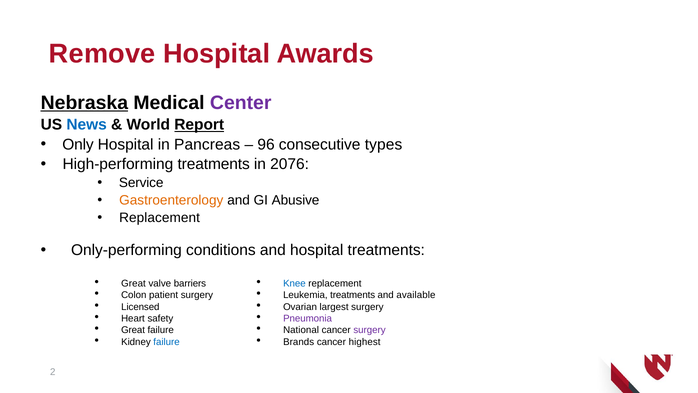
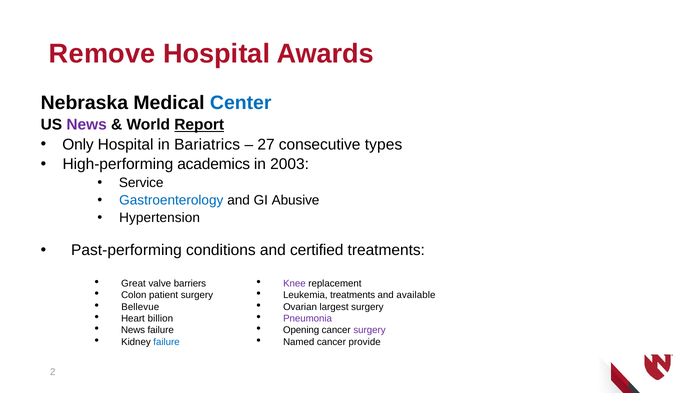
Nebraska underline: present -> none
Center colour: purple -> blue
News at (87, 125) colour: blue -> purple
Pancreas: Pancreas -> Bariatrics
96: 96 -> 27
High-performing treatments: treatments -> academics
2076: 2076 -> 2003
Gastroenterology colour: orange -> blue
Replacement at (160, 217): Replacement -> Hypertension
Only-performing: Only-performing -> Past-performing
and hospital: hospital -> certified
Knee colour: blue -> purple
Licensed: Licensed -> Bellevue
safety: safety -> billion
Great at (133, 330): Great -> News
National: National -> Opening
Brands: Brands -> Named
highest: highest -> provide
